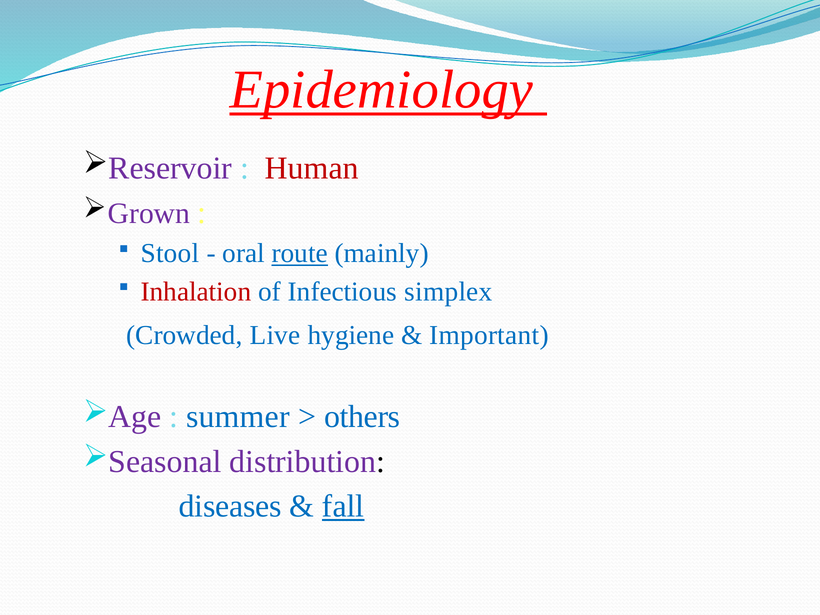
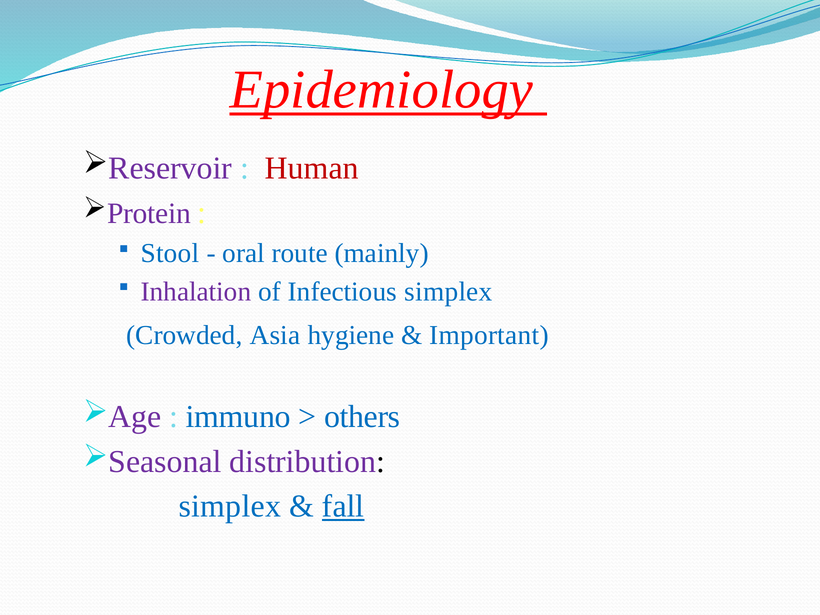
Grown: Grown -> Protein
route underline: present -> none
Inhalation colour: red -> purple
Live: Live -> Asia
summer: summer -> immuno
diseases at (230, 506): diseases -> simplex
